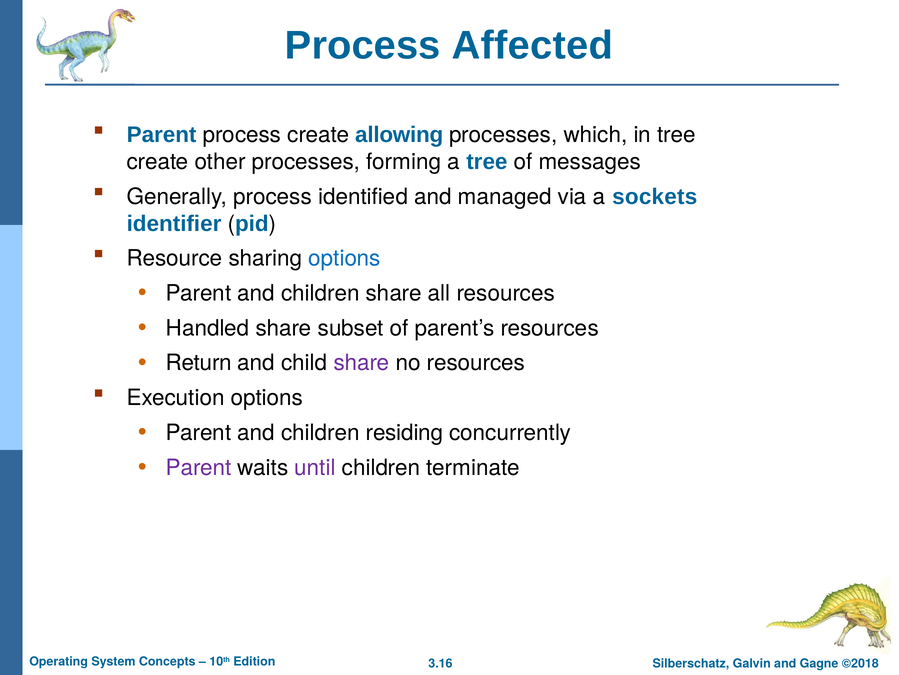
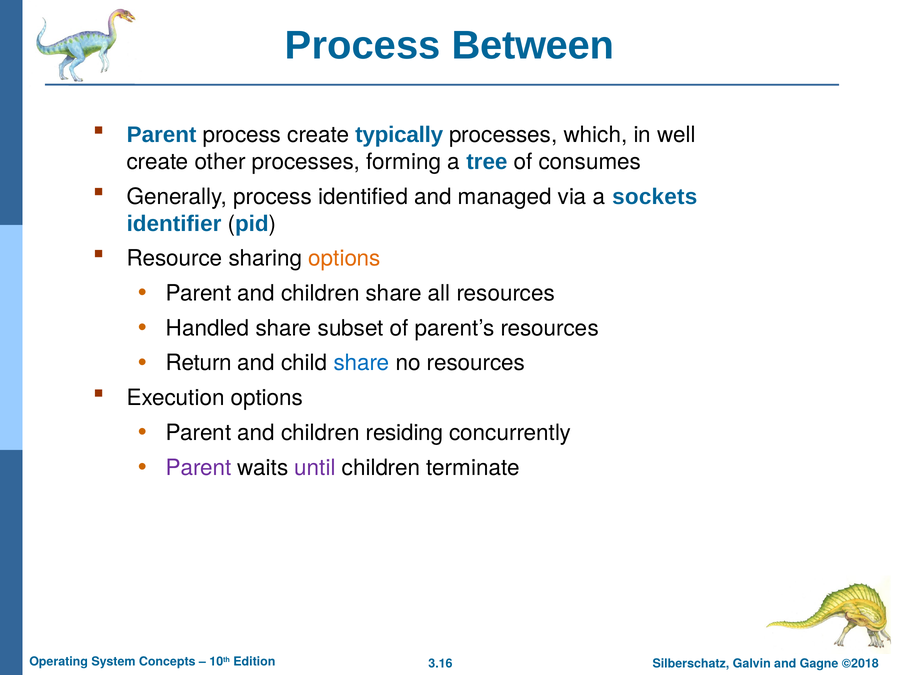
Affected: Affected -> Between
allowing: allowing -> typically
in tree: tree -> well
messages: messages -> consumes
options at (345, 258) colour: blue -> orange
share at (361, 363) colour: purple -> blue
